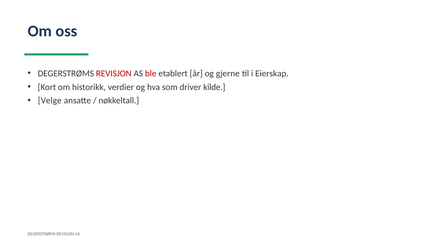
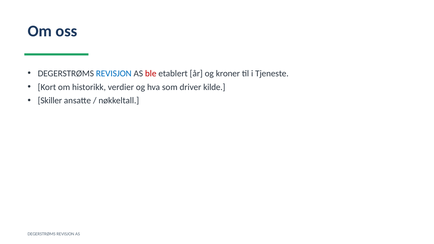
REVISJON at (114, 74) colour: red -> blue
gjerne: gjerne -> kroner
Eierskap: Eierskap -> Tjeneste
Velge: Velge -> Skiller
